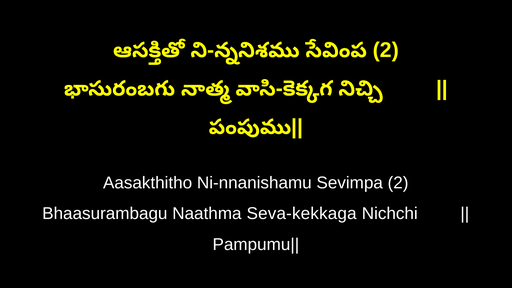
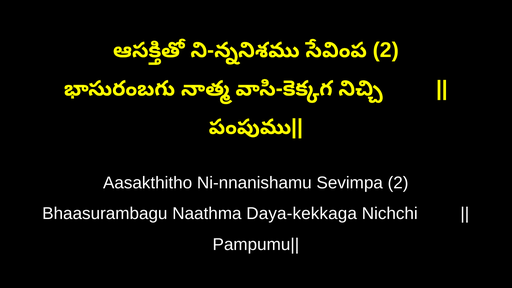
Seva-kekkaga: Seva-kekkaga -> Daya-kekkaga
